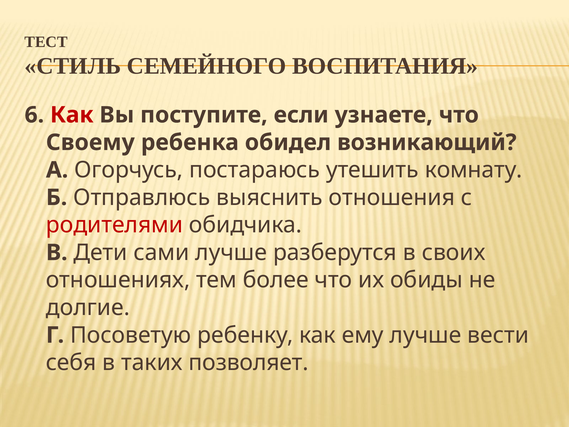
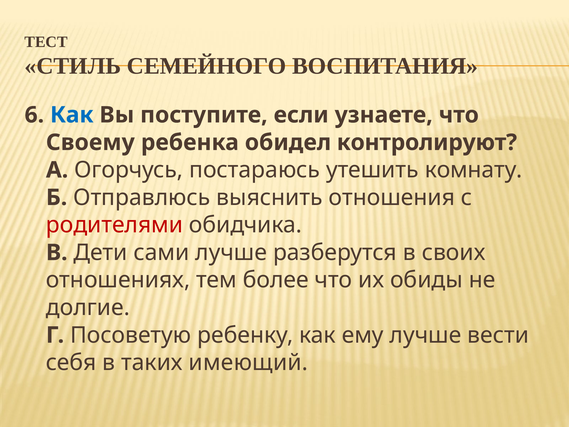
Как at (72, 115) colour: red -> blue
возникающий: возникающий -> контролируют
позволяет: позволяет -> имеющий
